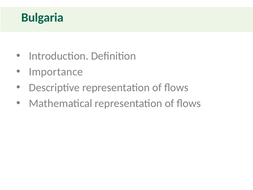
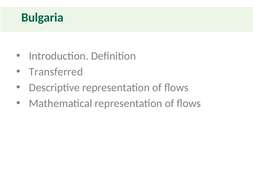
Importance: Importance -> Transferred
